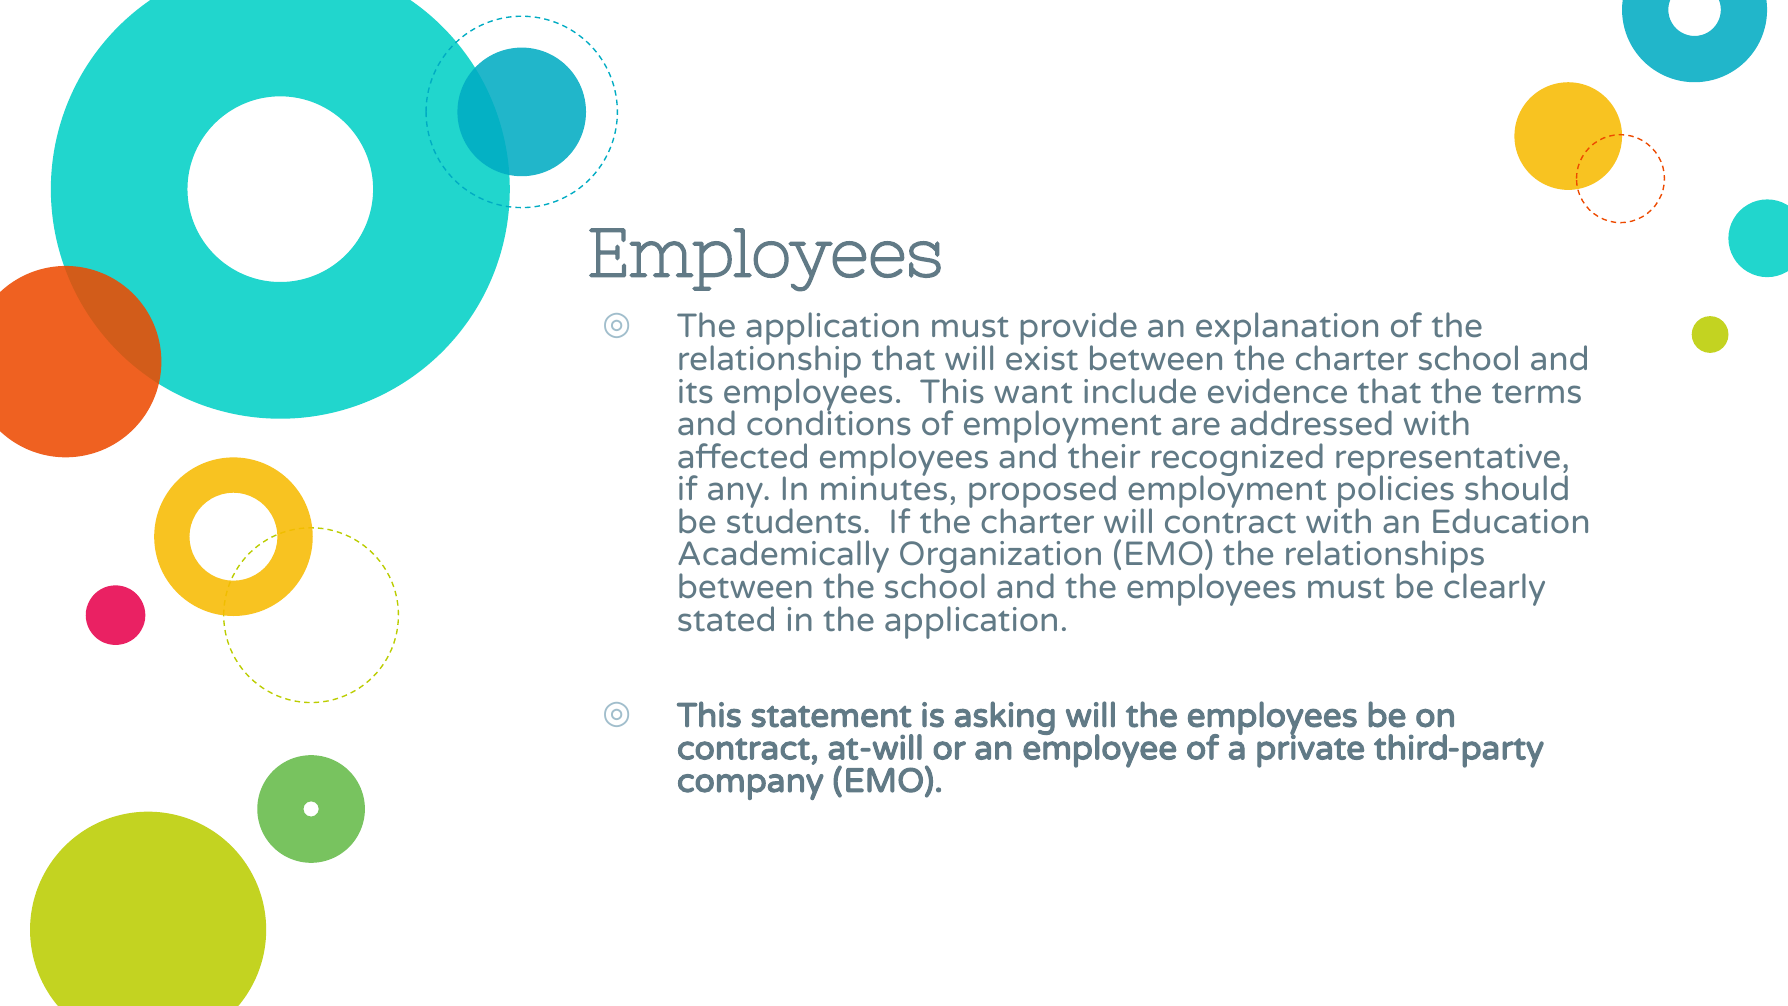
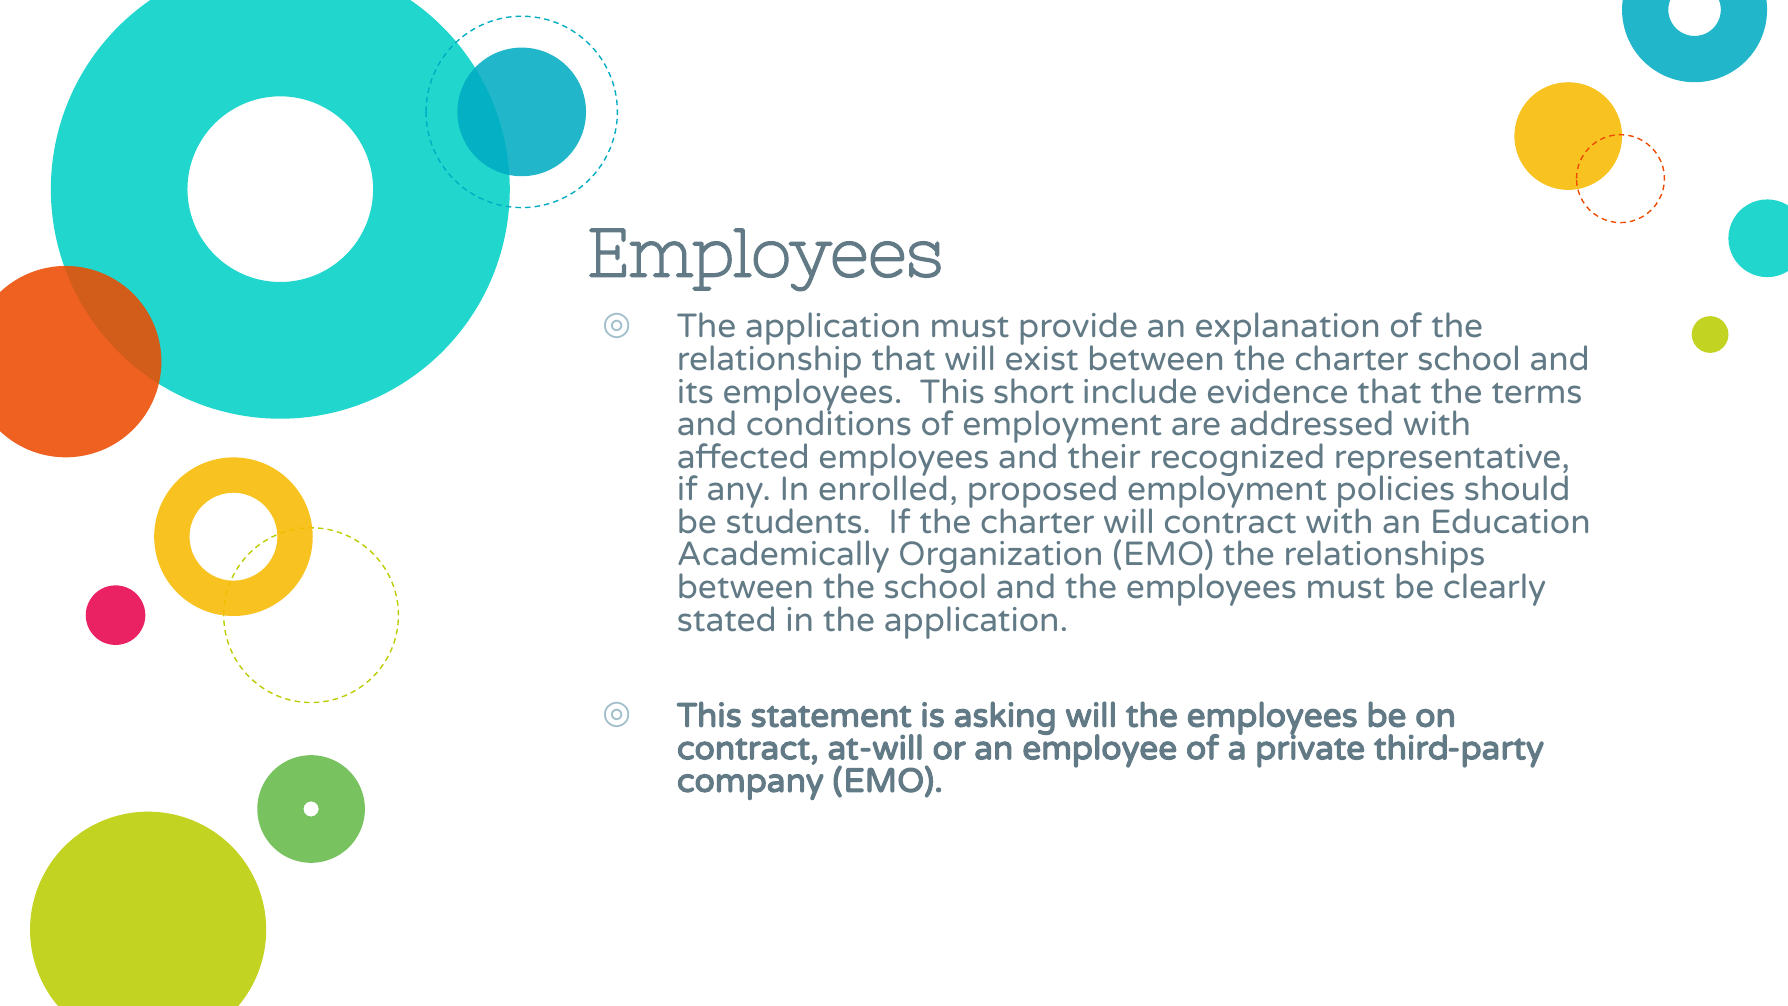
want: want -> short
minutes: minutes -> enrolled
